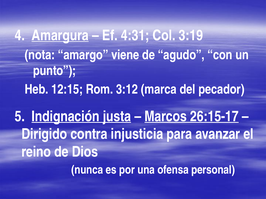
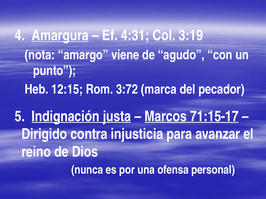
3:12: 3:12 -> 3:72
26:15-17: 26:15-17 -> 71:15-17
